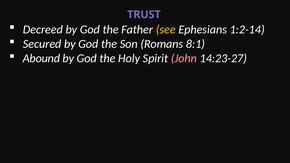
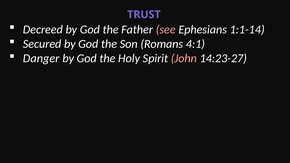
see colour: yellow -> pink
1:2-14: 1:2-14 -> 1:1-14
8:1: 8:1 -> 4:1
Abound: Abound -> Danger
